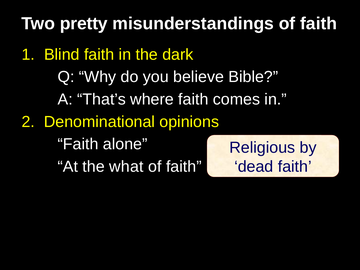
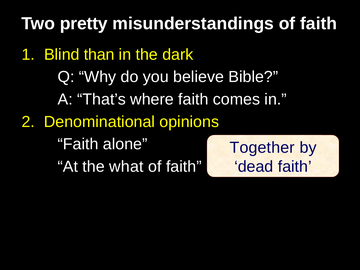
Blind faith: faith -> than
Religious: Religious -> Together
